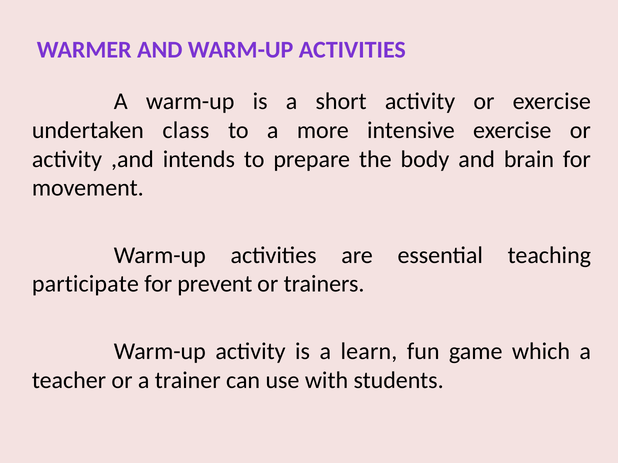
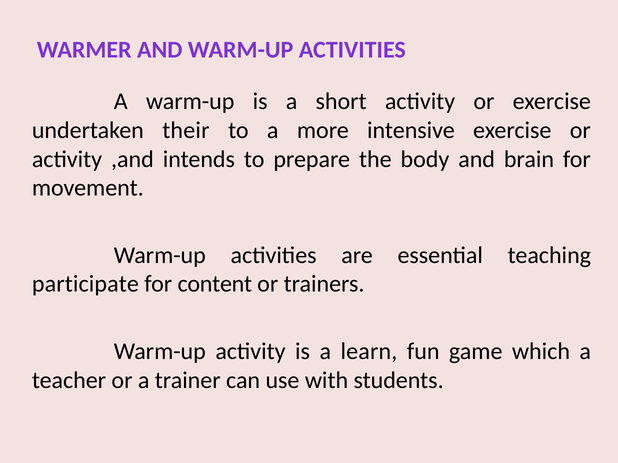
class: class -> their
prevent: prevent -> content
